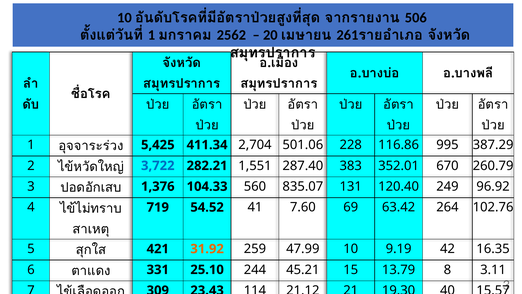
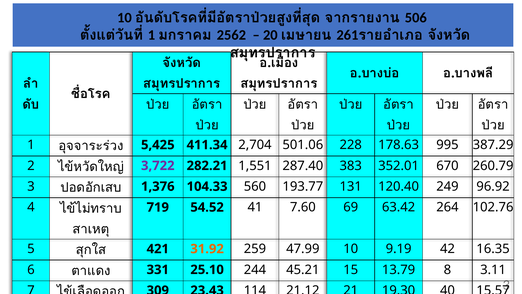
116.86: 116.86 -> 178.63
3,722 colour: blue -> purple
835.07: 835.07 -> 193.77
